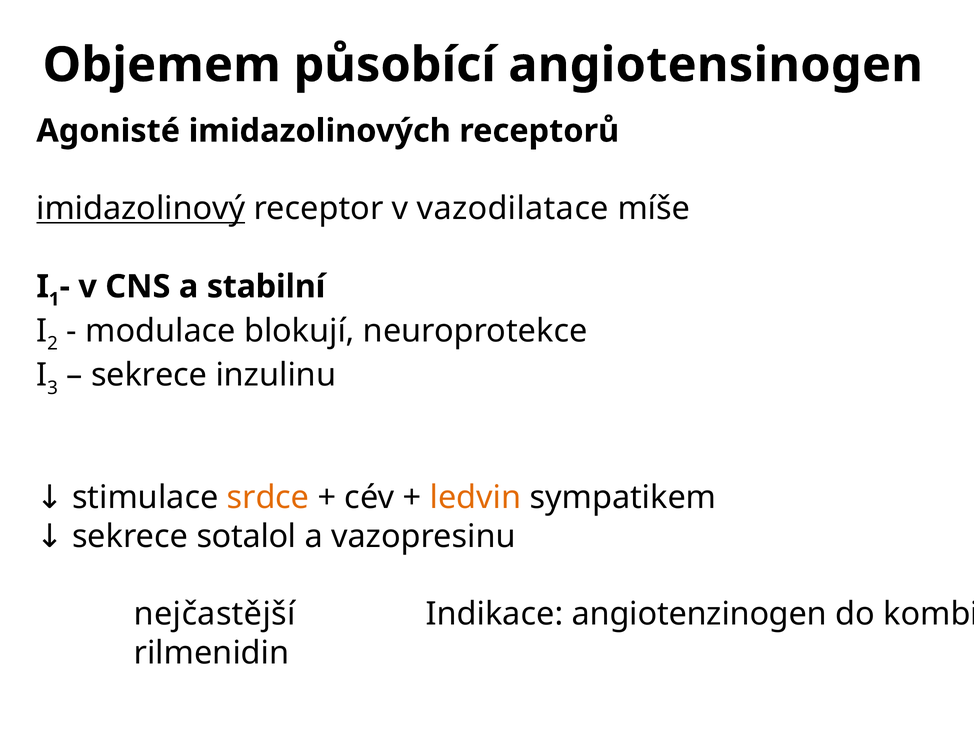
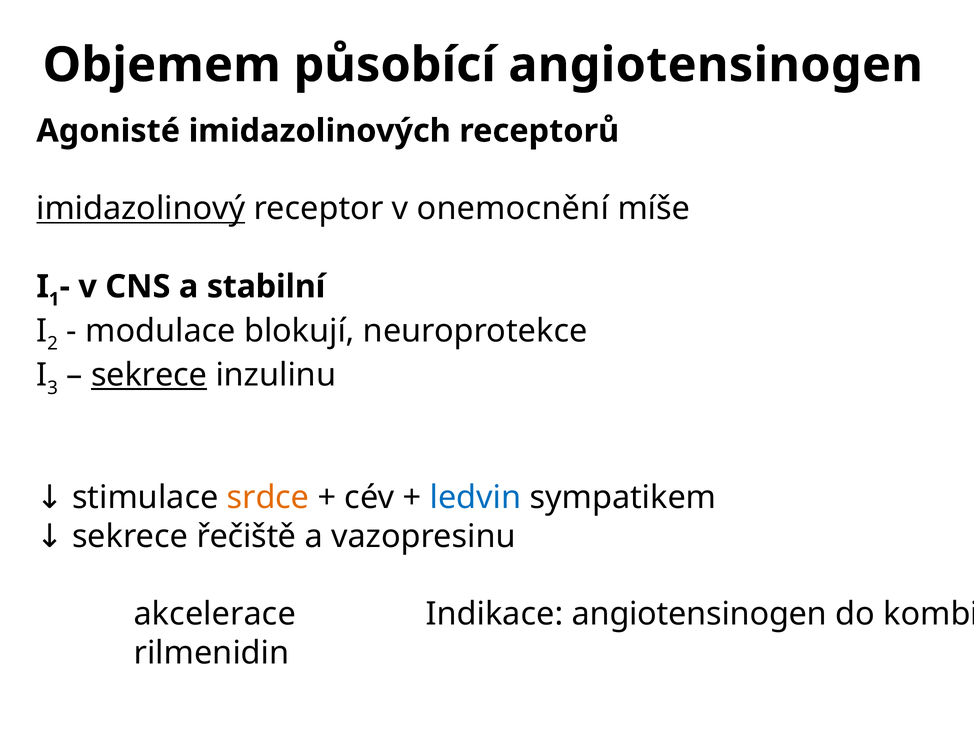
vazodilatace: vazodilatace -> onemocnění
sekrece at (149, 376) underline: none -> present
ledvin colour: orange -> blue
sotalol: sotalol -> řečiště
nejčastější: nejčastější -> akcelerace
Indikace angiotenzinogen: angiotenzinogen -> angiotensinogen
